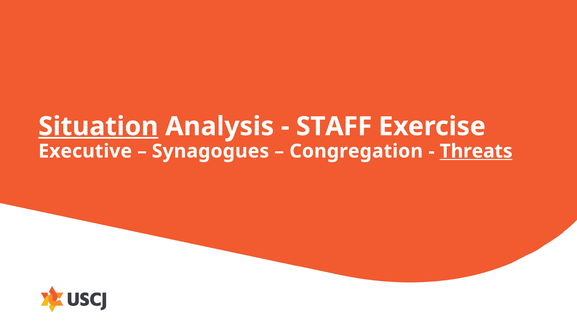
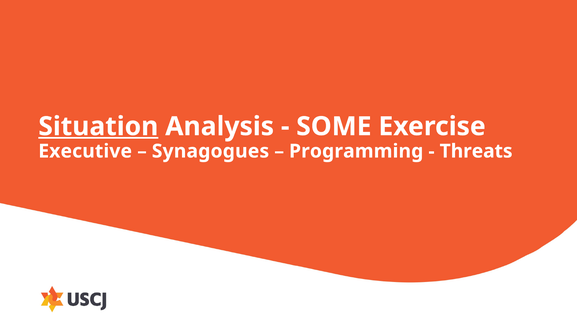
STAFF: STAFF -> SOME
Congregation: Congregation -> Programming
Threats underline: present -> none
